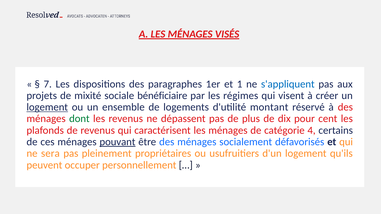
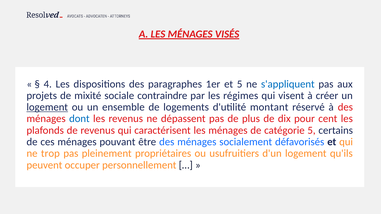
7: 7 -> 4
et 1: 1 -> 5
bénéficiaire: bénéficiaire -> contraindre
dont colour: green -> blue
catégorie 4: 4 -> 5
pouvant underline: present -> none
sera: sera -> trop
